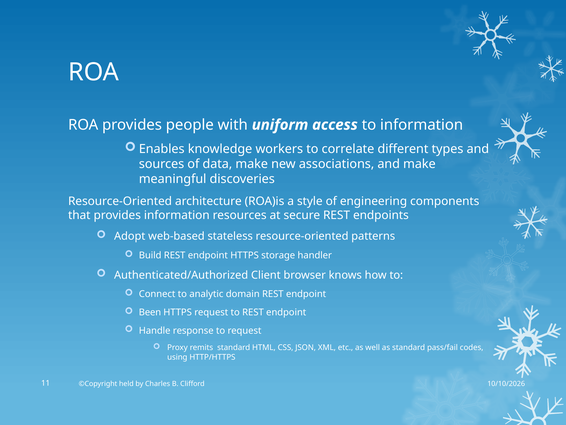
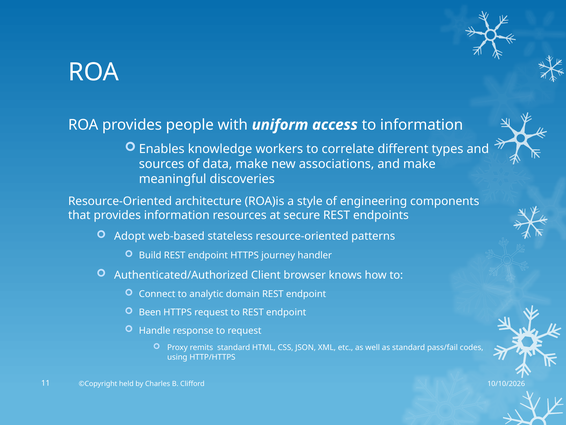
storage: storage -> journey
